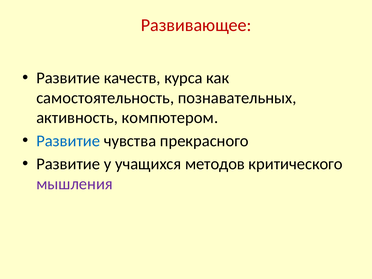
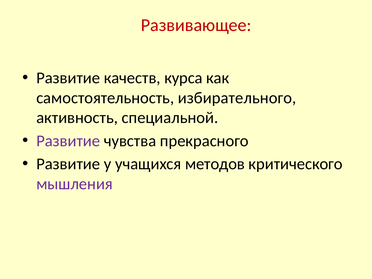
познавательных: познавательных -> избирательного
компютером: компютером -> специальной
Развитие at (68, 141) colour: blue -> purple
